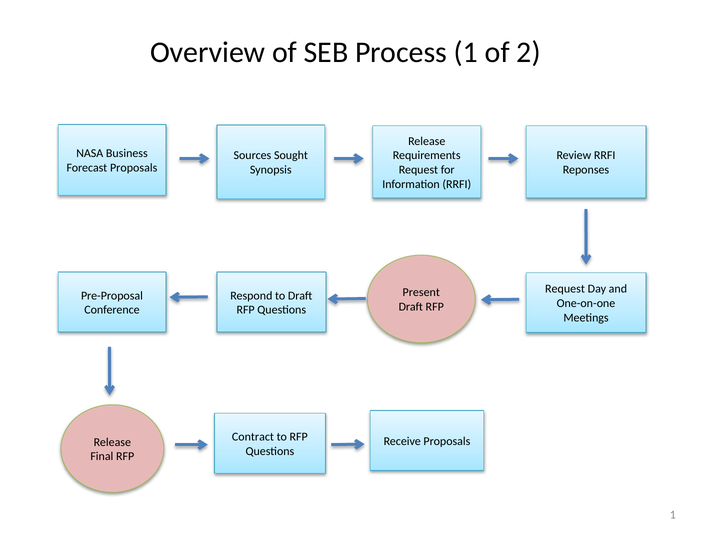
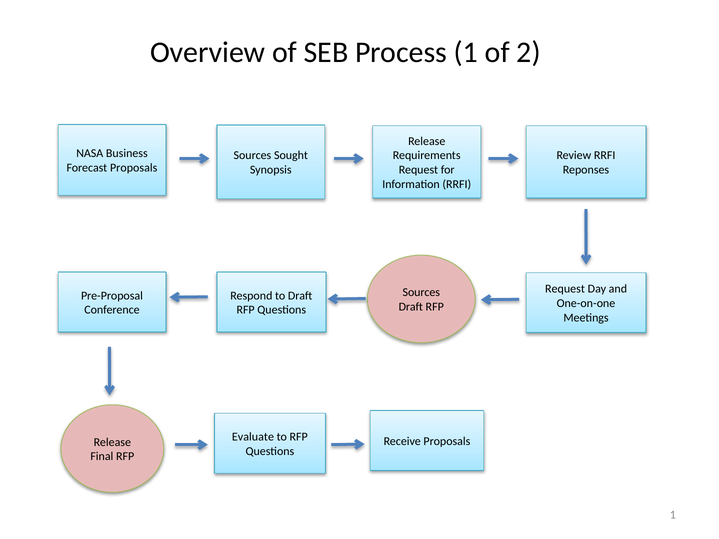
Present at (421, 293): Present -> Sources
Contract: Contract -> Evaluate
